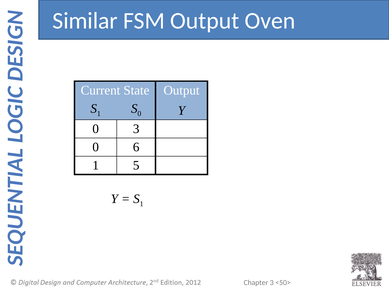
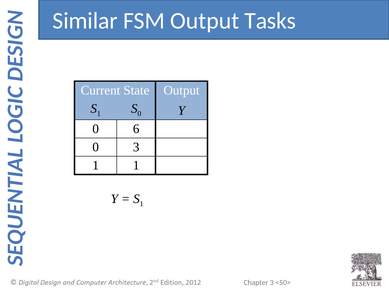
Oven: Oven -> Tasks
0 3: 3 -> 6
0 6: 6 -> 3
1 5: 5 -> 1
